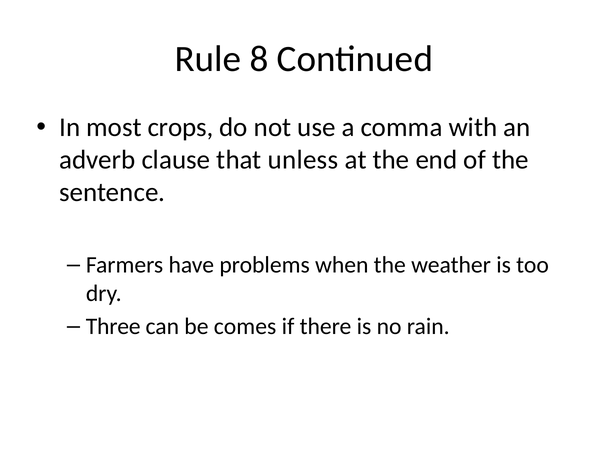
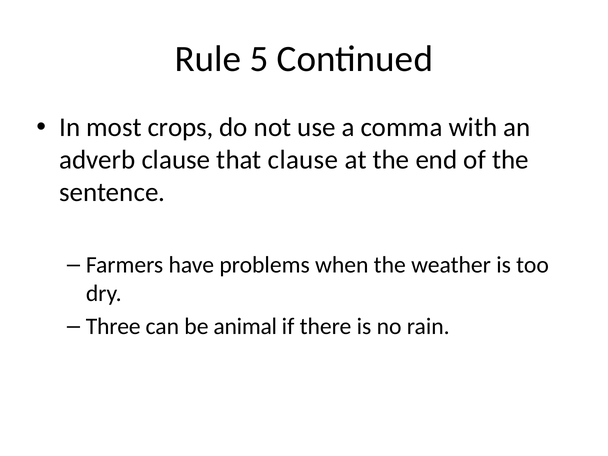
8: 8 -> 5
that unless: unless -> clause
comes: comes -> animal
